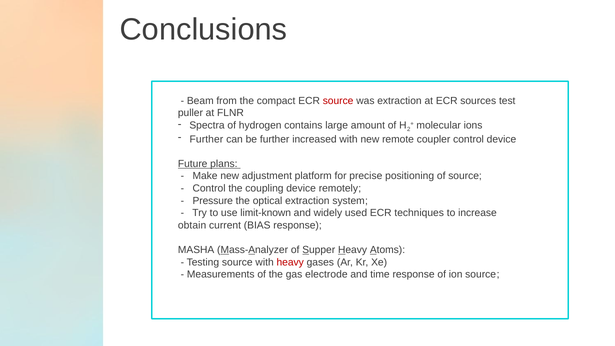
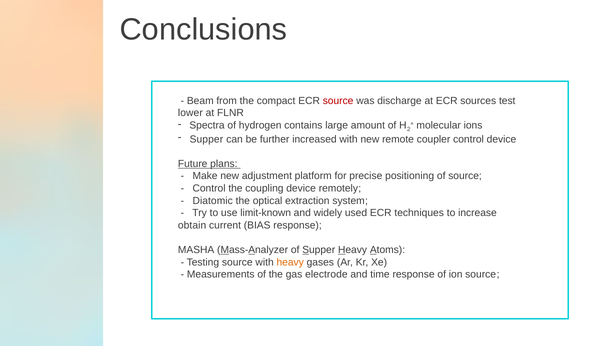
was extraction: extraction -> discharge
puller: puller -> lower
Further at (206, 139): Further -> Supper
Pressure: Pressure -> Diatomic
heavy at (290, 262) colour: red -> orange
